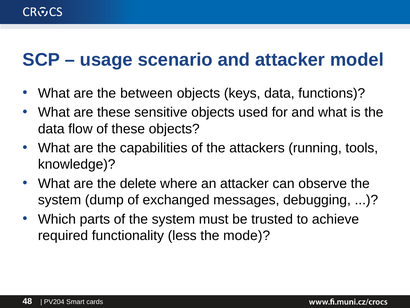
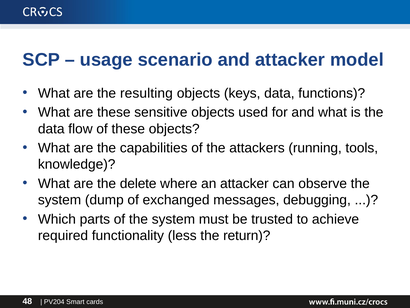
between: between -> resulting
mode: mode -> return
